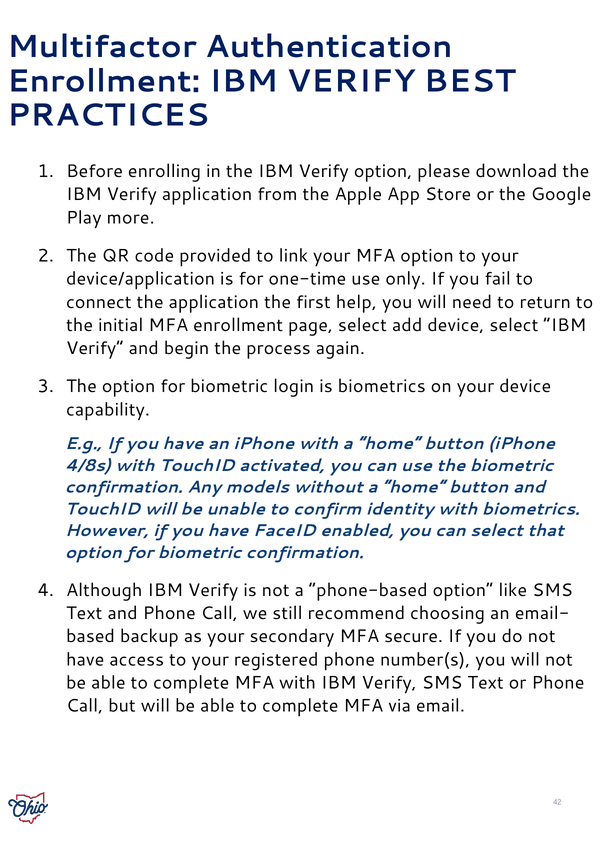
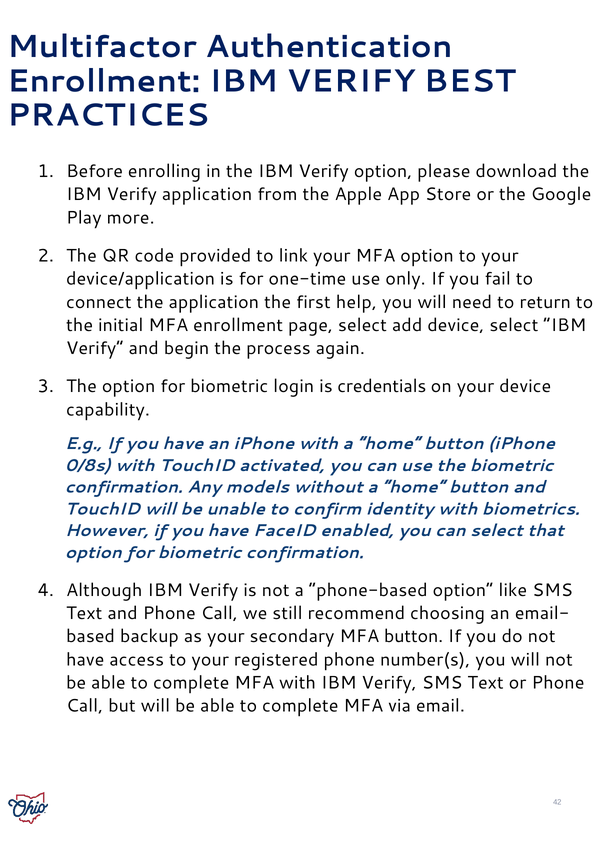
is biometrics: biometrics -> credentials
4/8s: 4/8s -> 0/8s
MFA secure: secure -> button
